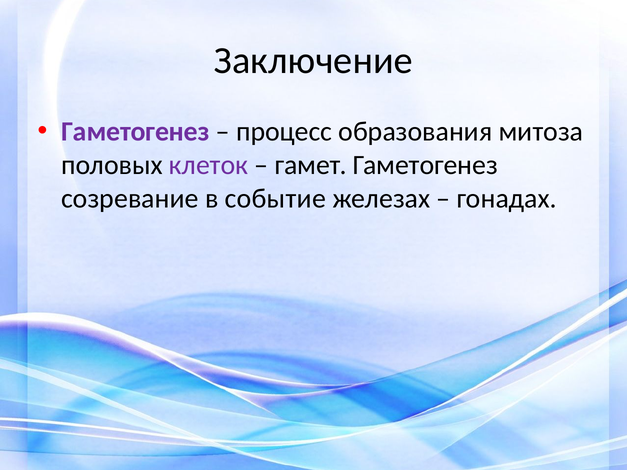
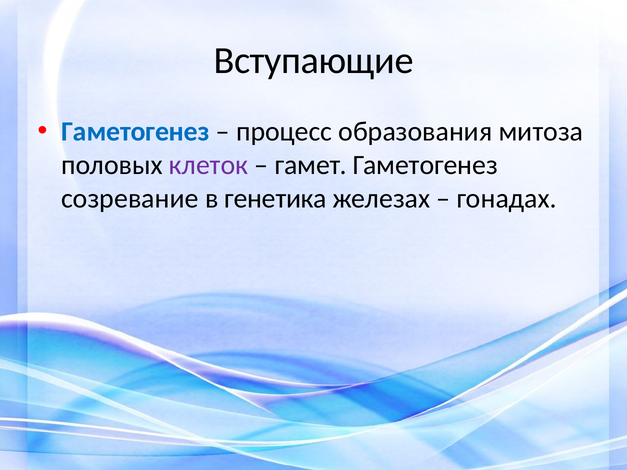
Заключение: Заключение -> Вступающие
Гаметогенез at (135, 132) colour: purple -> blue
событие: событие -> генетика
